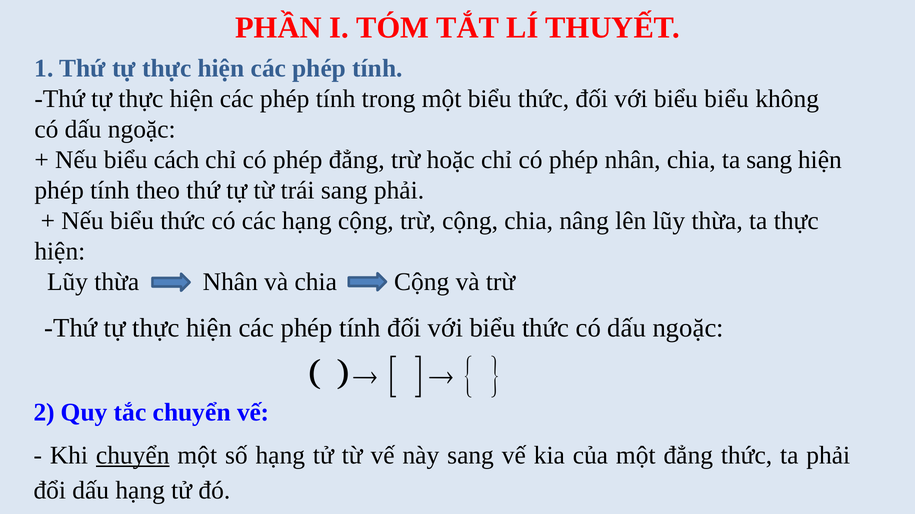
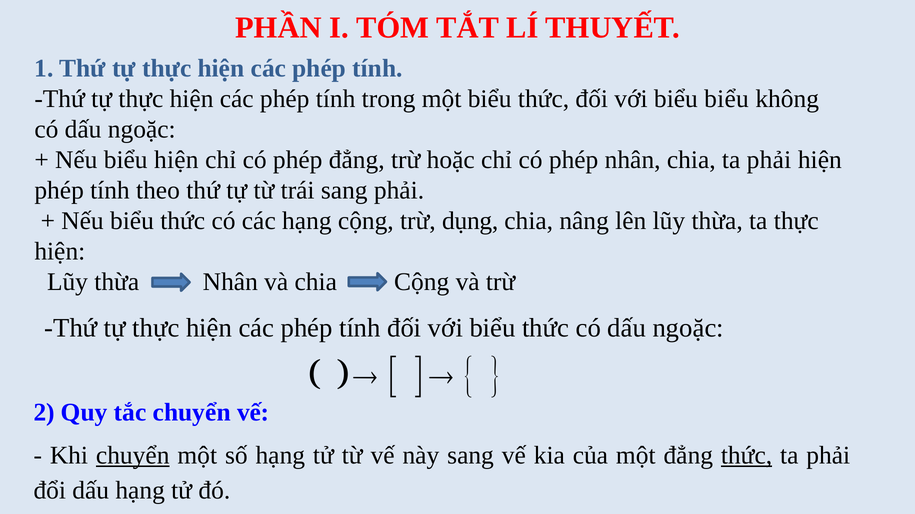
biểu cách: cách -> hiện
chia ta sang: sang -> phải
trừ cộng: cộng -> dụng
thức at (747, 456) underline: none -> present
